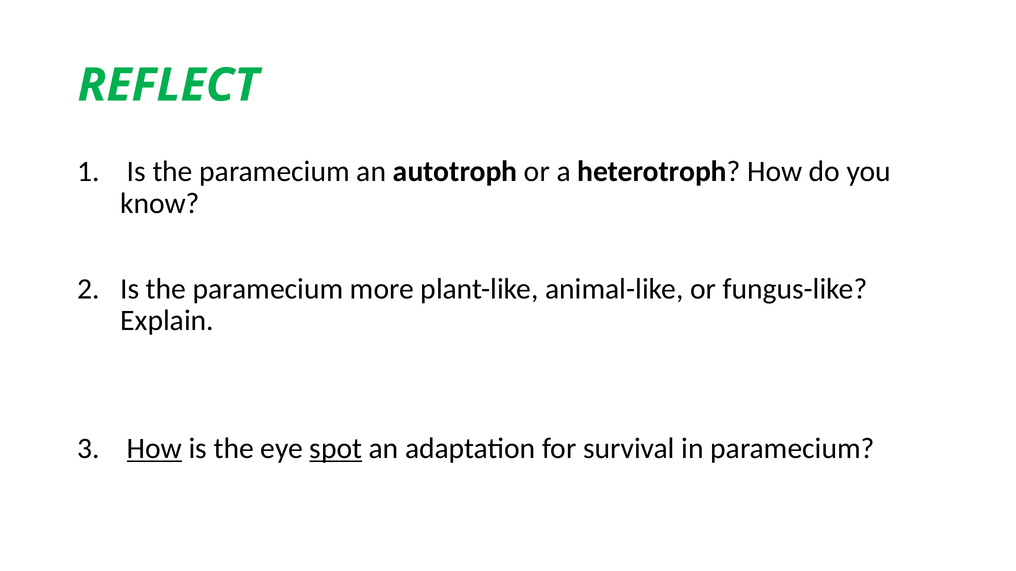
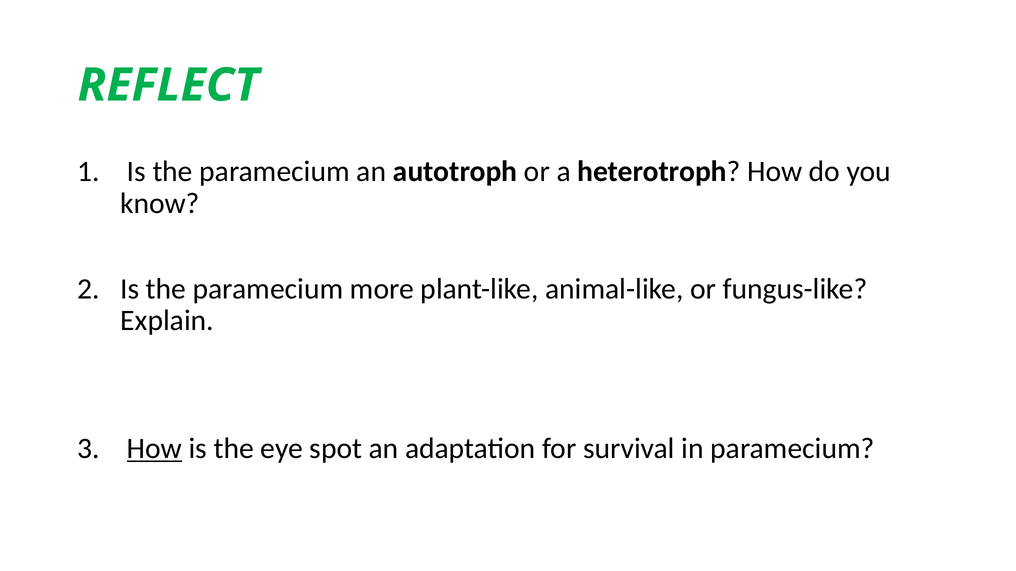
spot underline: present -> none
